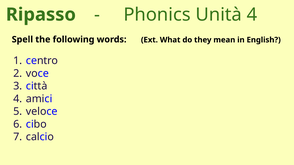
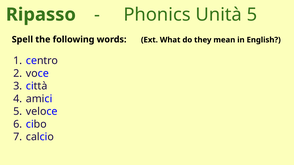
Unità 4: 4 -> 5
